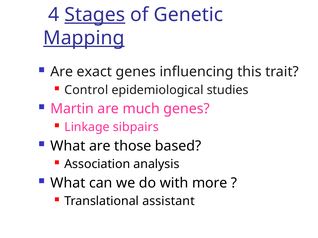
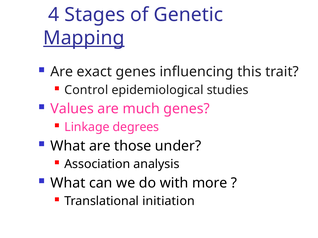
Stages underline: present -> none
Martin: Martin -> Values
sibpairs: sibpairs -> degrees
based: based -> under
assistant: assistant -> initiation
